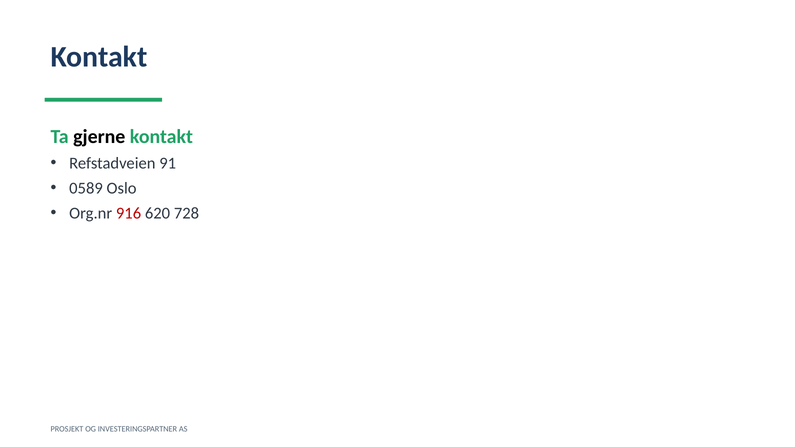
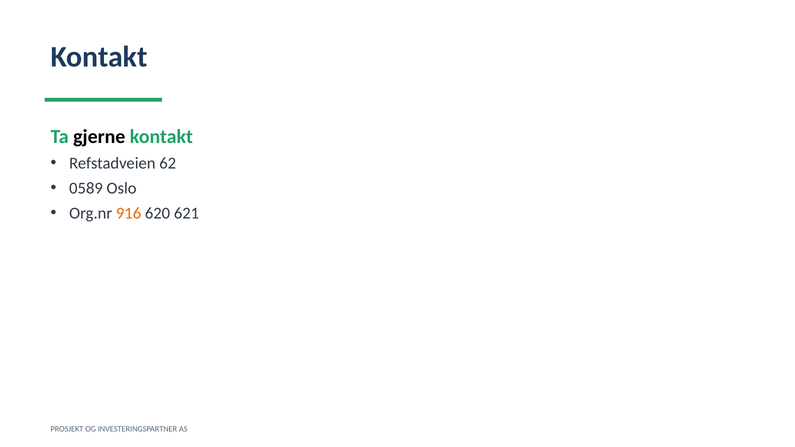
91: 91 -> 62
916 colour: red -> orange
728: 728 -> 621
